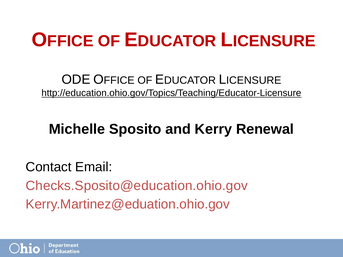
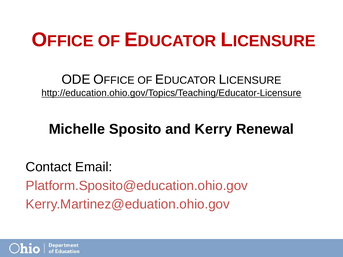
Checks.Sposito@education.ohio.gov: Checks.Sposito@education.ohio.gov -> Platform.Sposito@education.ohio.gov
